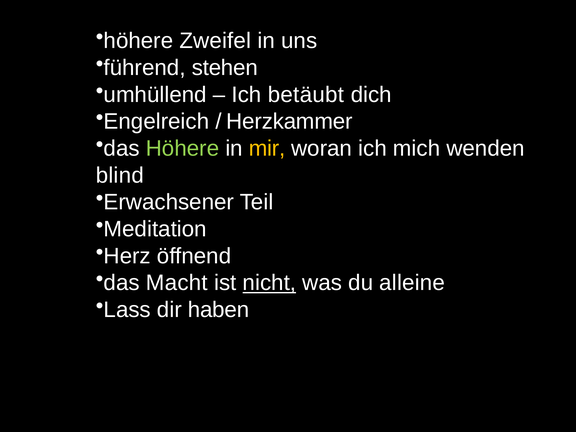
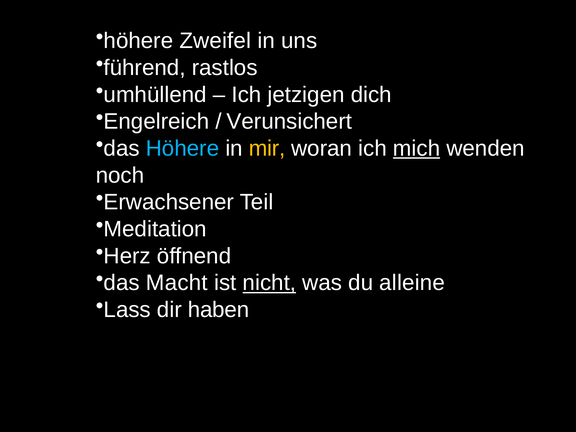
stehen: stehen -> rastlos
betäubt: betäubt -> jetzigen
Herzkammer: Herzkammer -> Verunsichert
Höhere at (183, 148) colour: light green -> light blue
mich underline: none -> present
blind: blind -> noch
